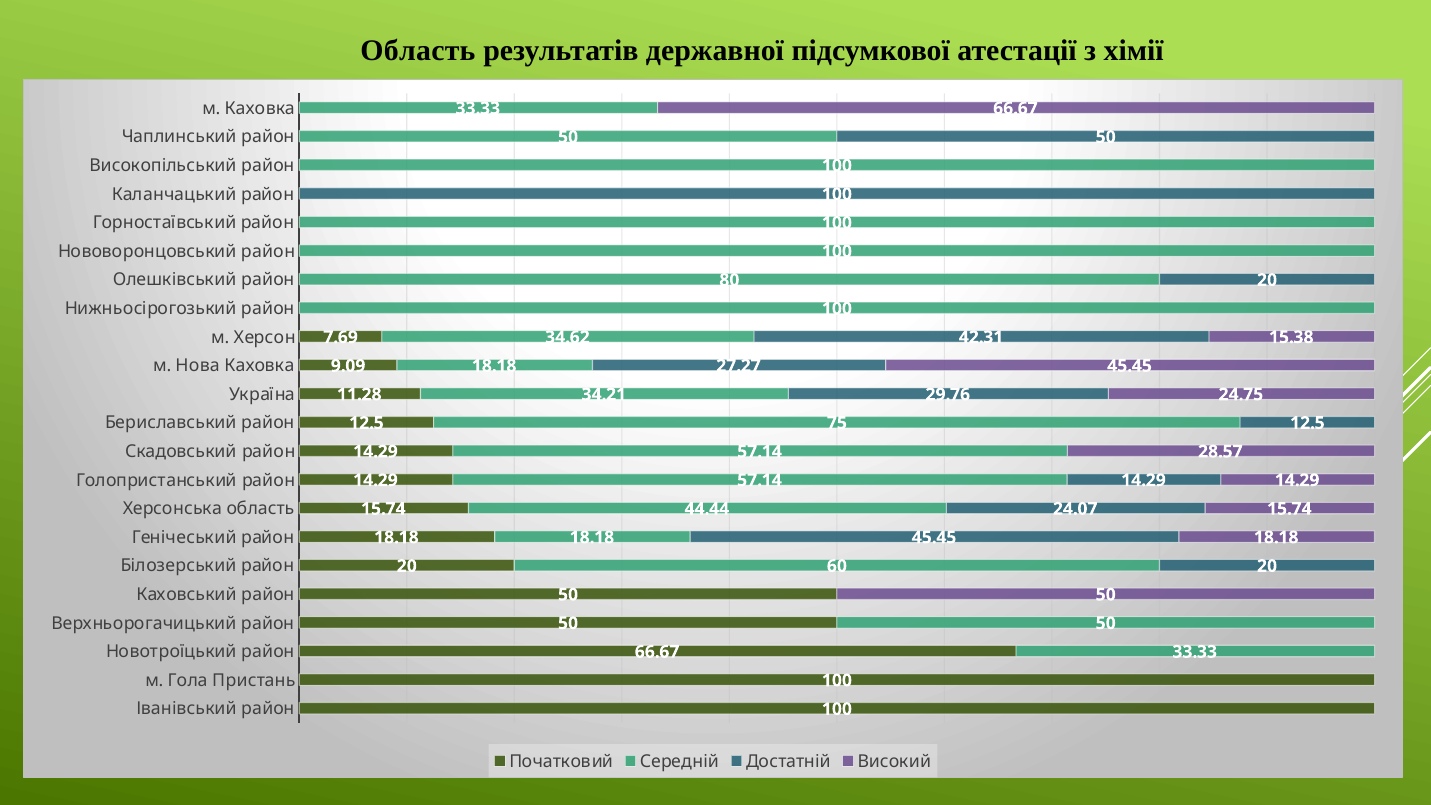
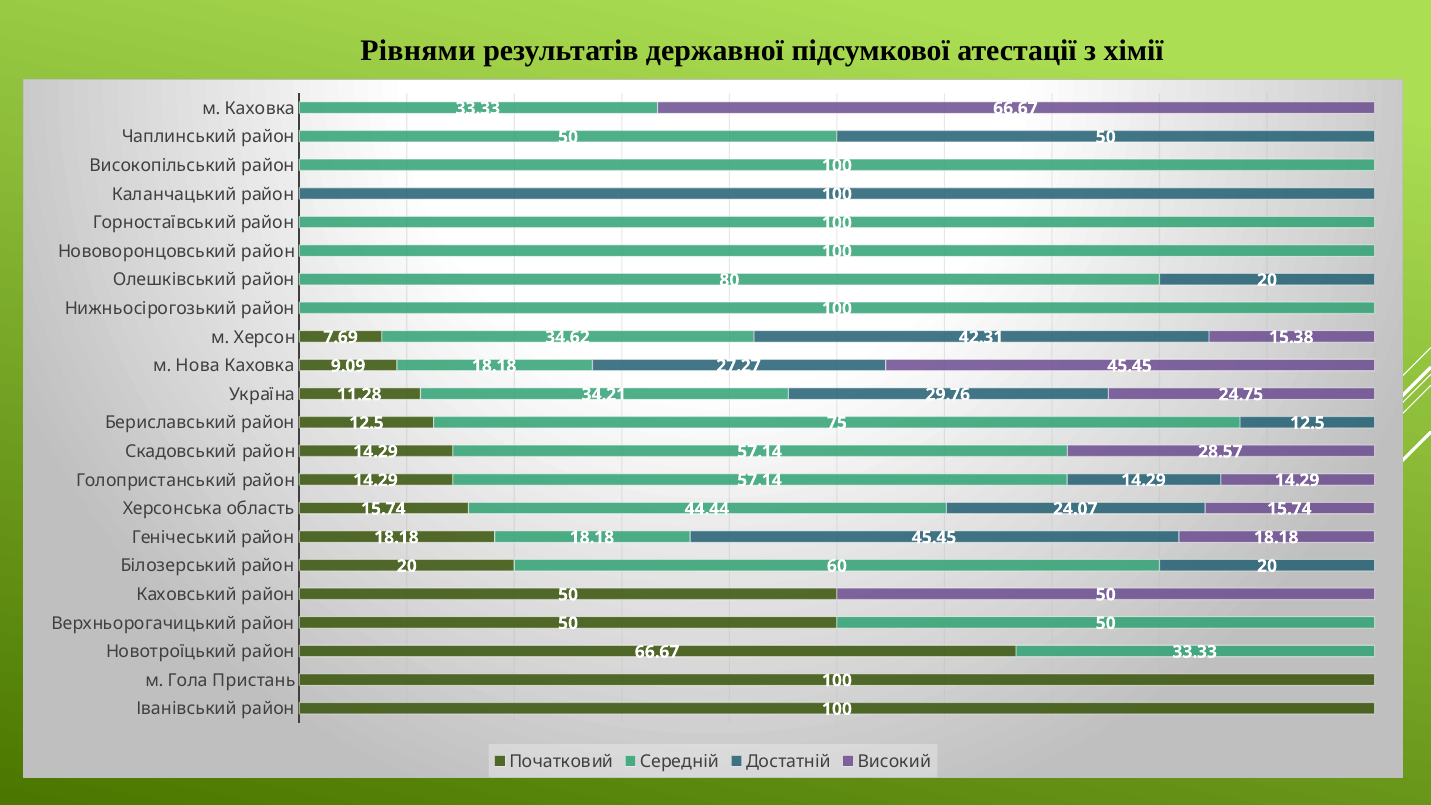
Область at (418, 50): Область -> Рівнями
